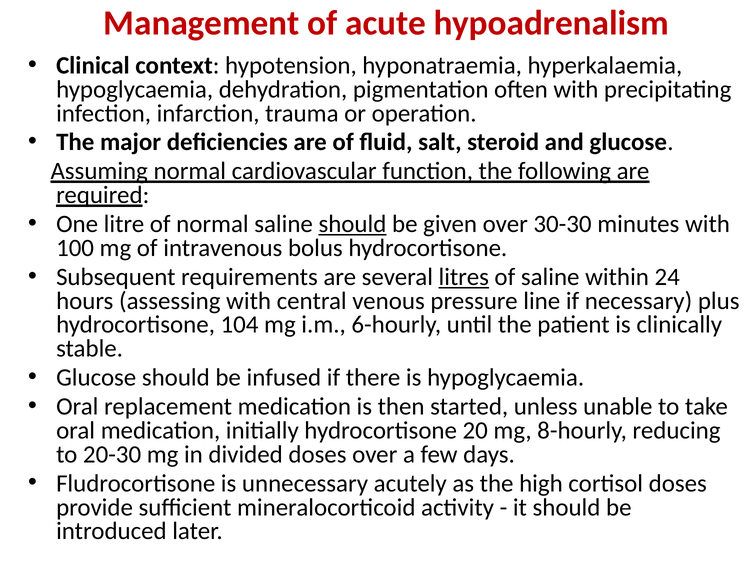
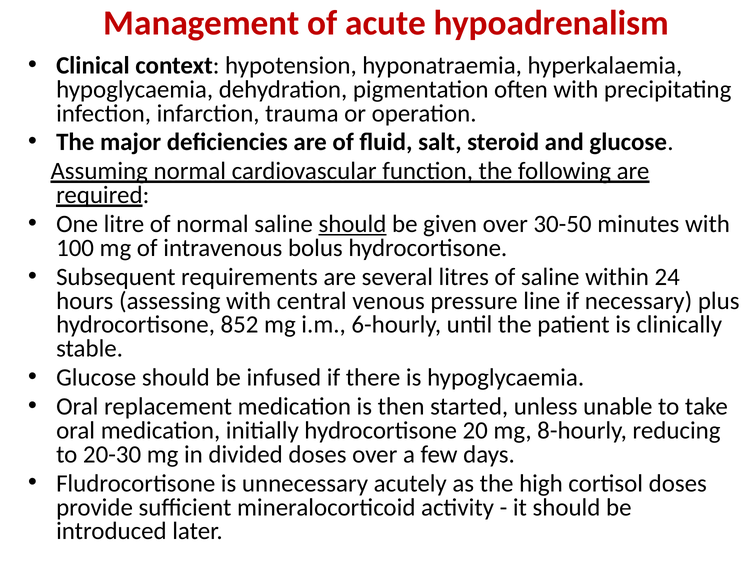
30-30: 30-30 -> 30-50
litres underline: present -> none
104: 104 -> 852
